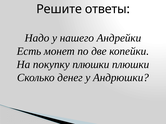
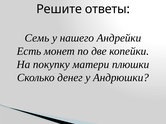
Надо: Надо -> Семь
покупку плюшки: плюшки -> матери
